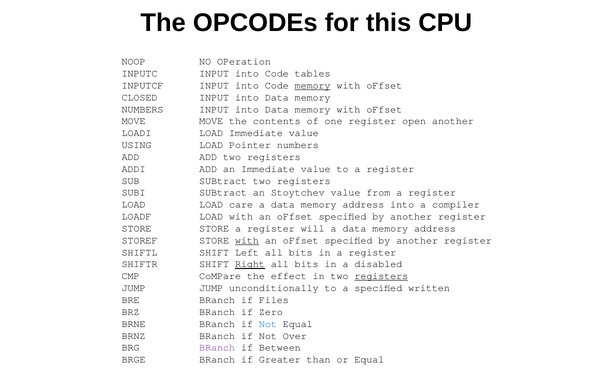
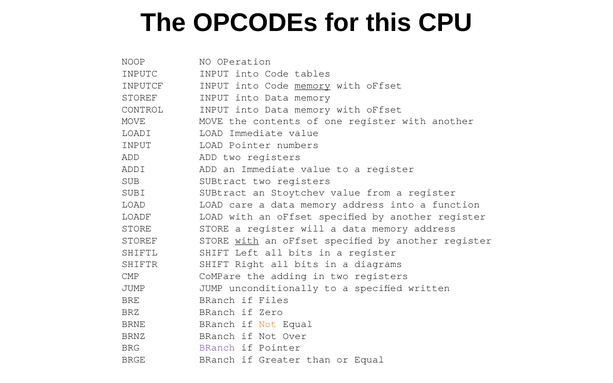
CLOSED at (140, 97): CLOSED -> STOREF
NUMBERS at (143, 109): NUMBERS -> CONTROL
register open: open -> with
USING at (137, 145): USING -> INPUT
compiler: compiler -> function
Right underline: present -> none
disabled: disabled -> diagrams
effect: effect -> adding
registers at (381, 276) underline: present -> none
Not at (268, 324) colour: blue -> orange
if Between: Between -> Pointer
